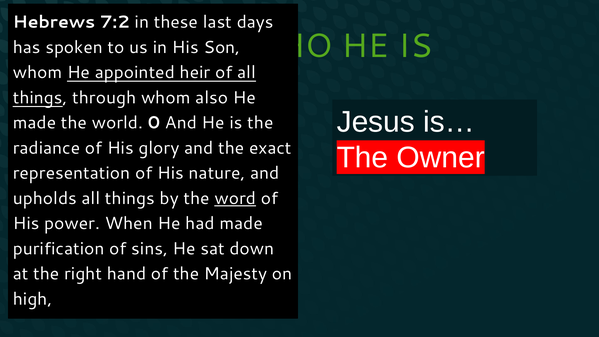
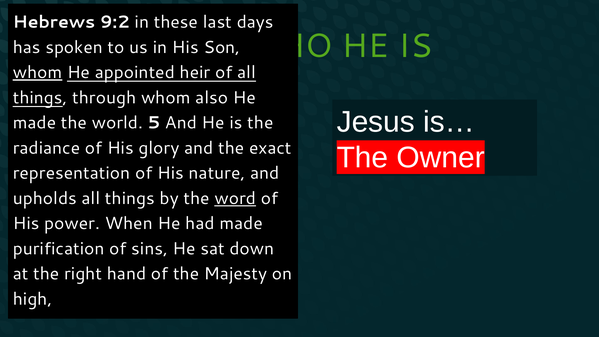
7:2: 7:2 -> 9:2
whom at (38, 72) underline: none -> present
0: 0 -> 5
